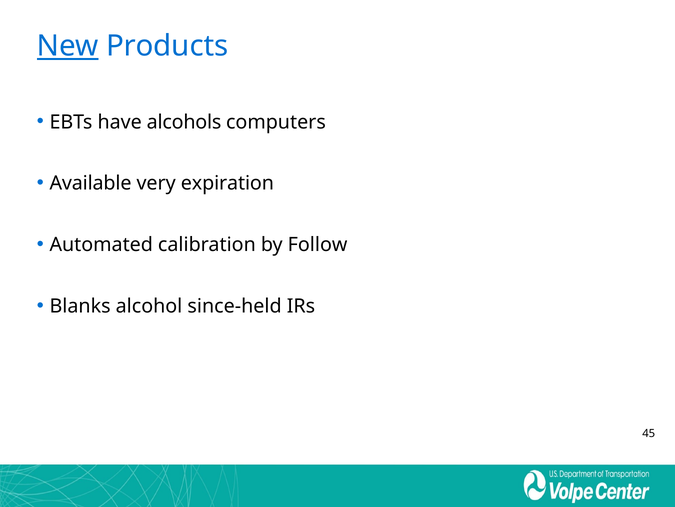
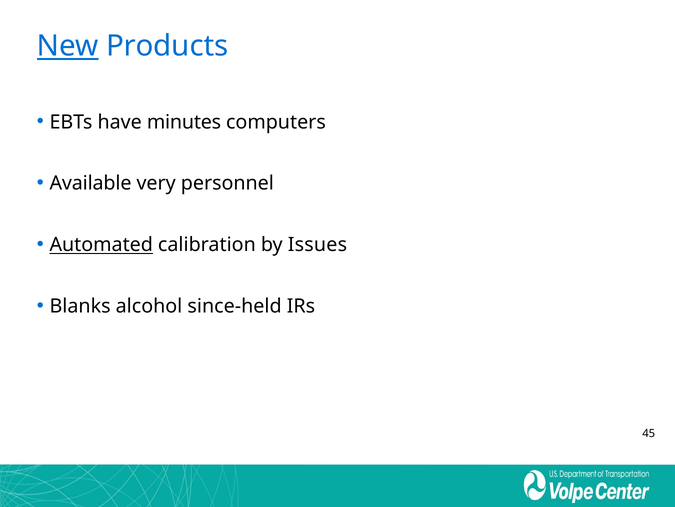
alcohols: alcohols -> minutes
expiration: expiration -> personnel
Automated underline: none -> present
Follow: Follow -> Issues
